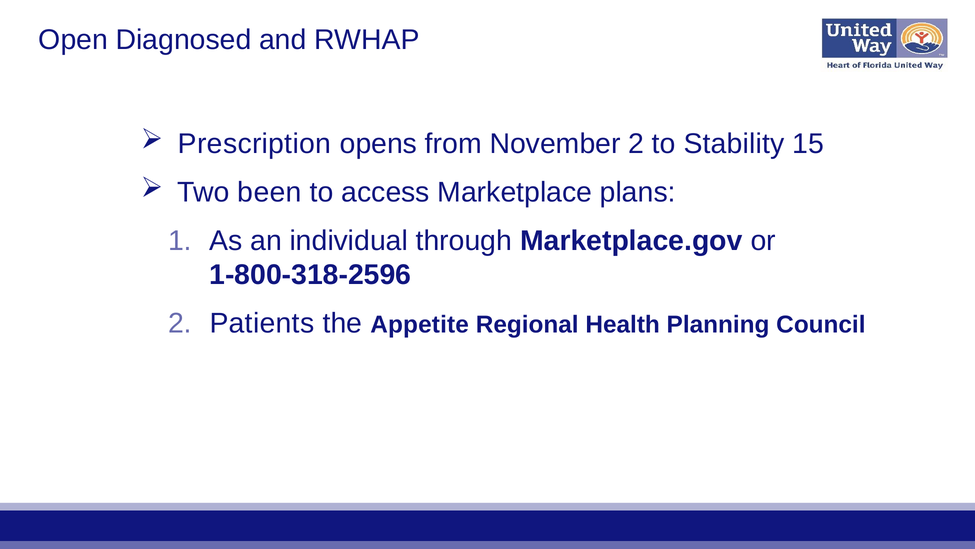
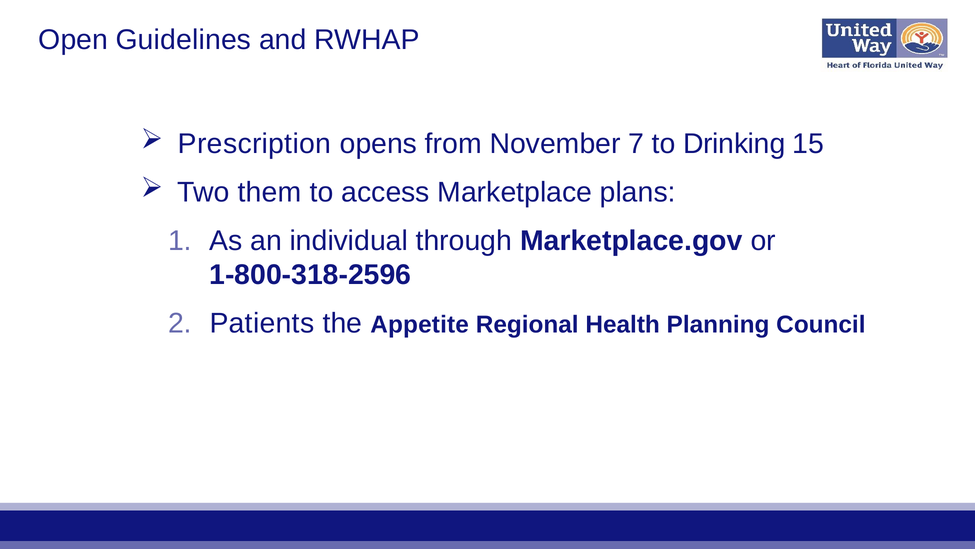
Diagnosed: Diagnosed -> Guidelines
November 2: 2 -> 7
Stability: Stability -> Drinking
been: been -> them
